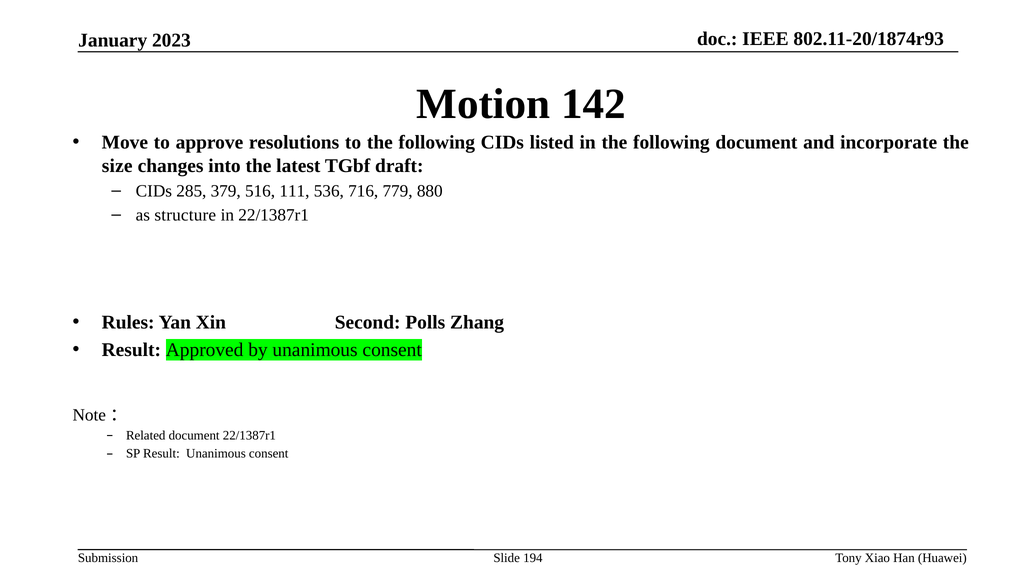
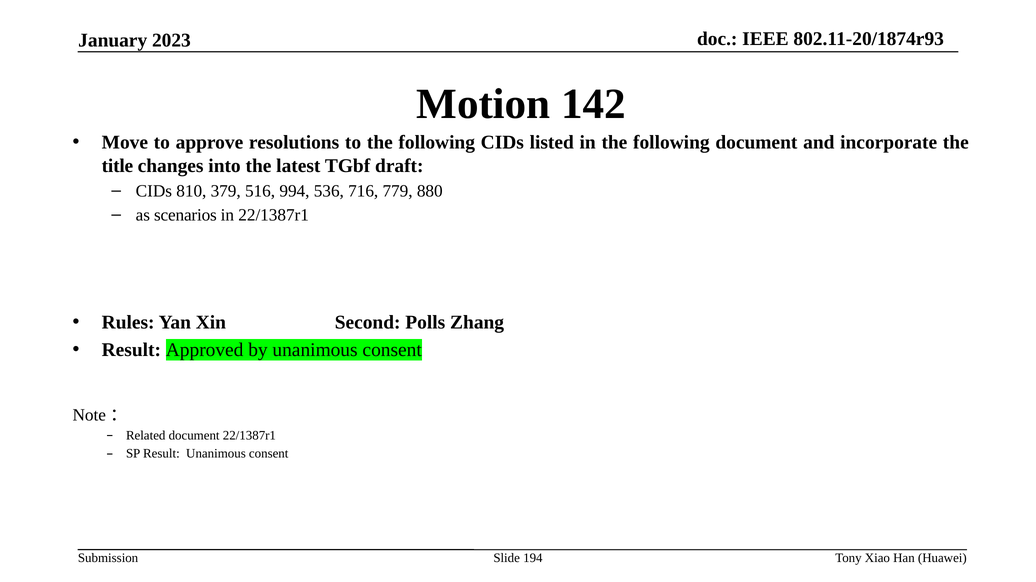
size: size -> title
285: 285 -> 810
111: 111 -> 994
structure: structure -> scenarios
